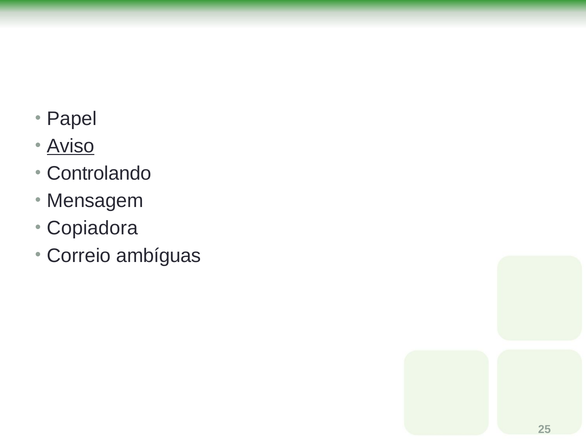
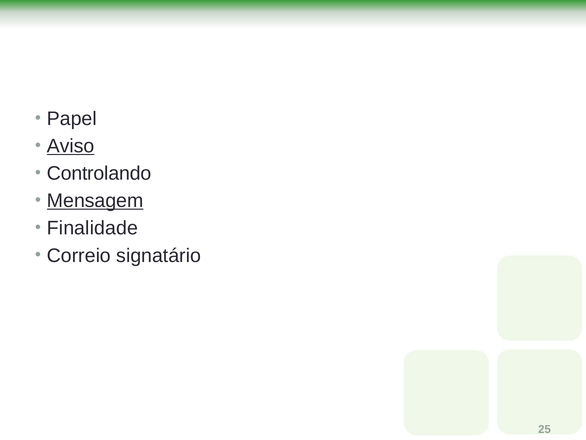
Mensagem underline: none -> present
Copiadora: Copiadora -> Finalidade
ambíguas: ambíguas -> signatário
